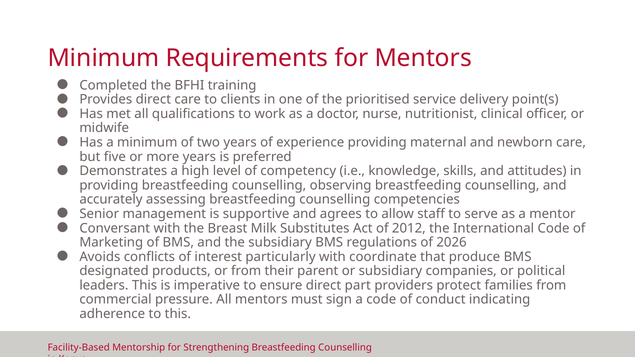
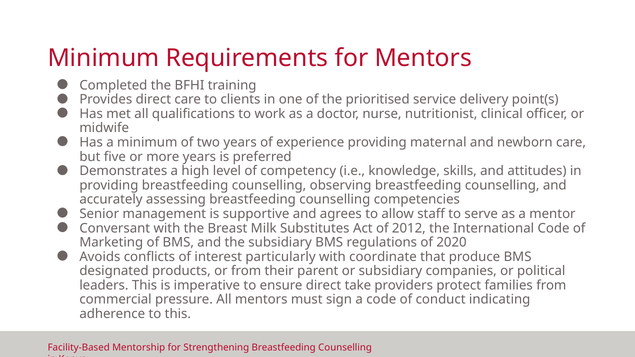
2026: 2026 -> 2020
part: part -> take
